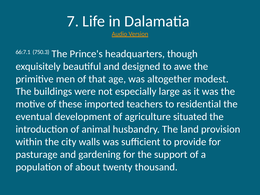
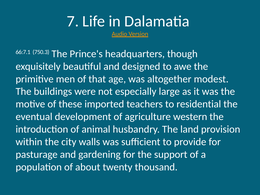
situated: situated -> western
